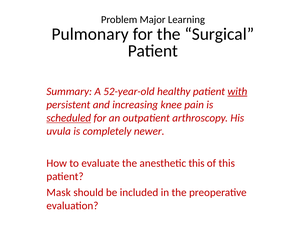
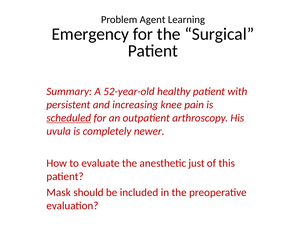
Major: Major -> Agent
Pulmonary: Pulmonary -> Emergency
with underline: present -> none
anesthetic this: this -> just
